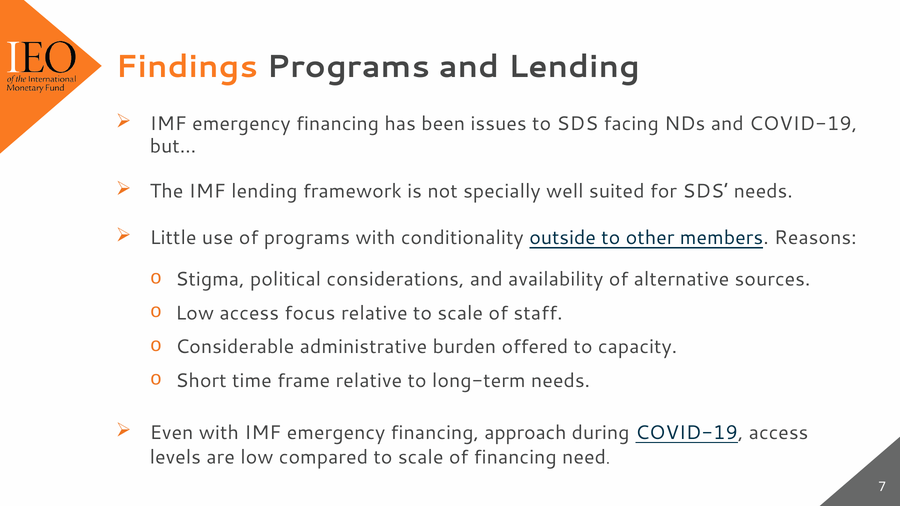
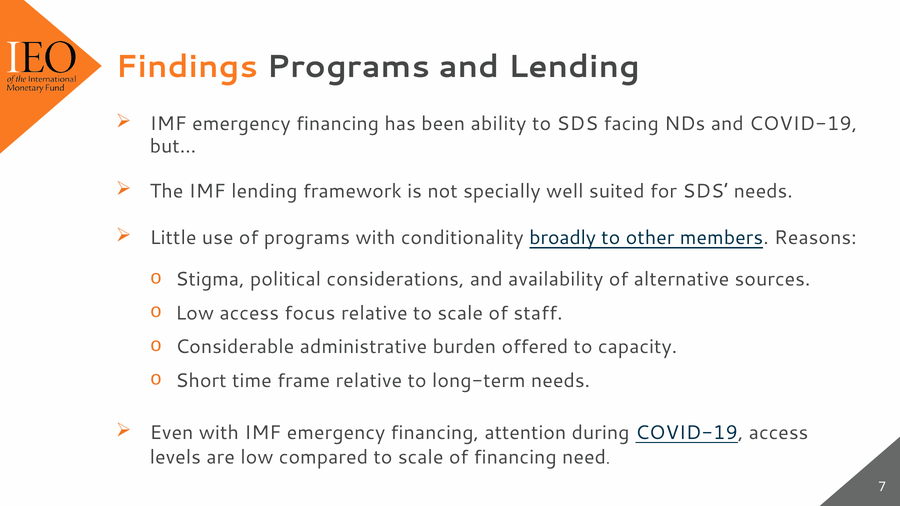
issues: issues -> ability
outside: outside -> broadly
approach: approach -> attention
